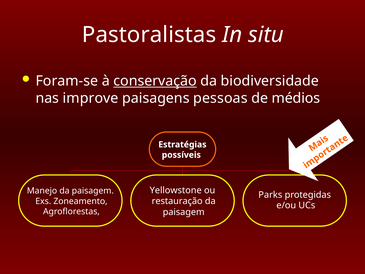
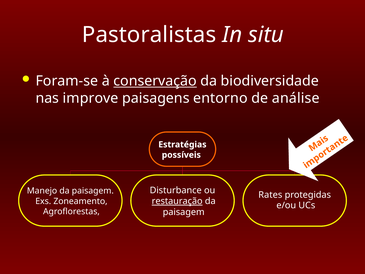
pessoas: pessoas -> entorno
médios: médios -> análise
Yellowstone: Yellowstone -> Disturbance
Parks: Parks -> Rates
restauração underline: none -> present
